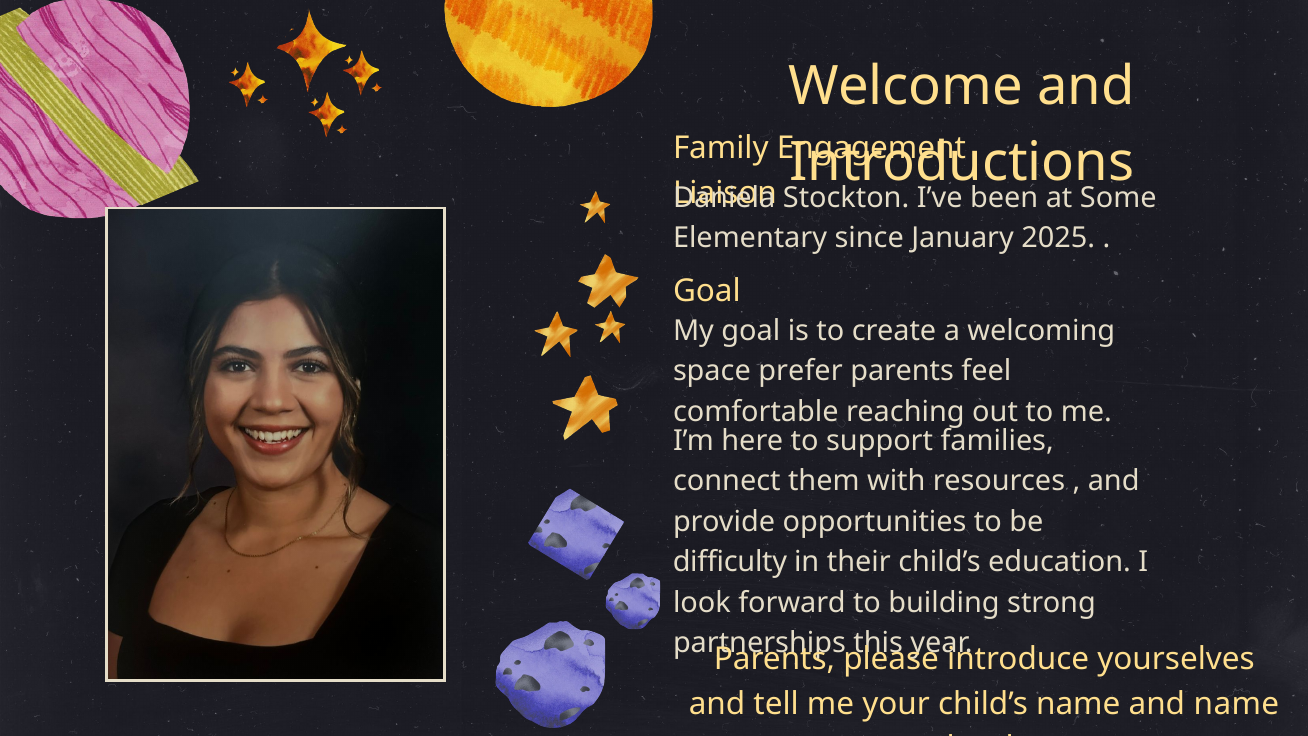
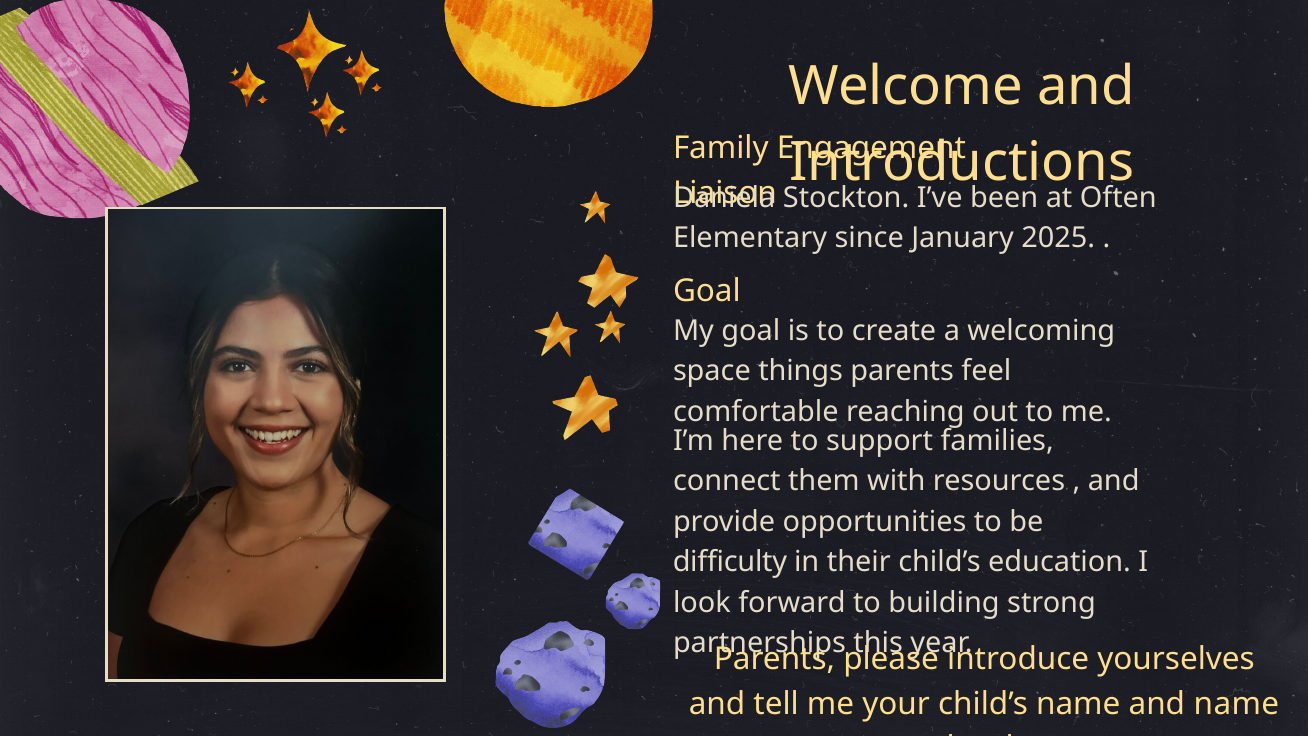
Some: Some -> Often
prefer: prefer -> things
